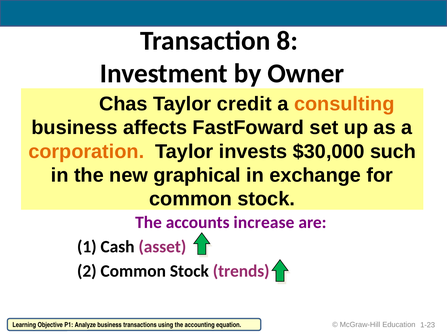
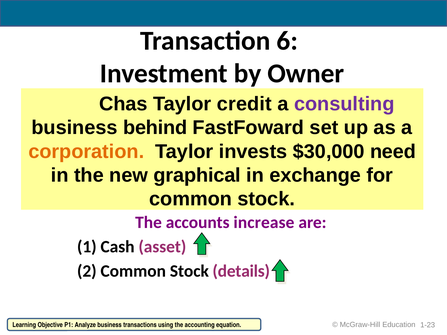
8: 8 -> 6
consulting colour: orange -> purple
affects: affects -> behind
such: such -> need
trends: trends -> details
